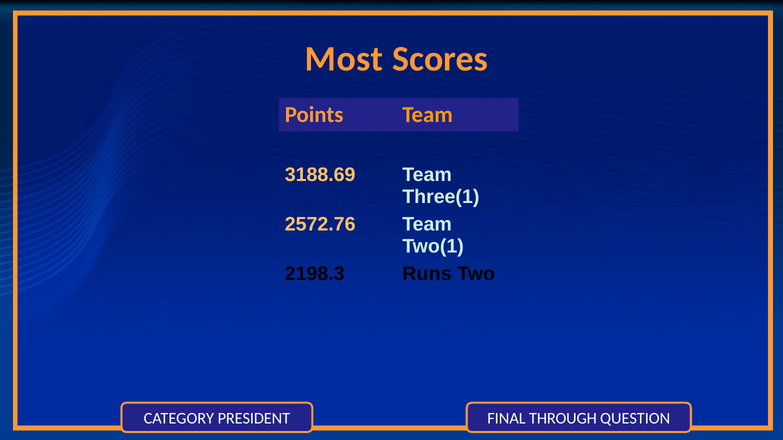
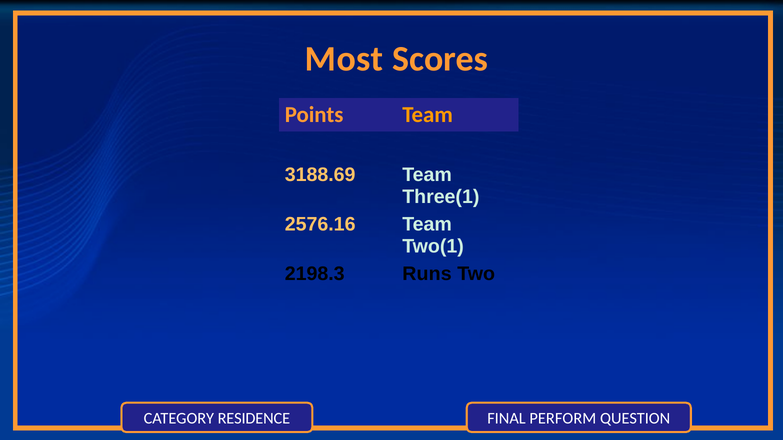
2572.76: 2572.76 -> 2576.16
PRESIDENT: PRESIDENT -> RESIDENCE
THROUGH: THROUGH -> PERFORM
